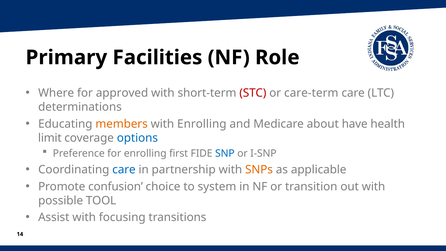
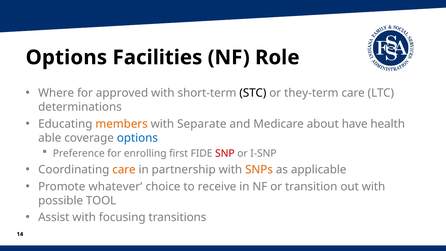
Primary at (66, 57): Primary -> Options
STC colour: red -> black
care-term: care-term -> they-term
with Enrolling: Enrolling -> Separate
limit: limit -> able
SNP colour: blue -> red
care at (124, 170) colour: blue -> orange
confusion: confusion -> whatever
system: system -> receive
